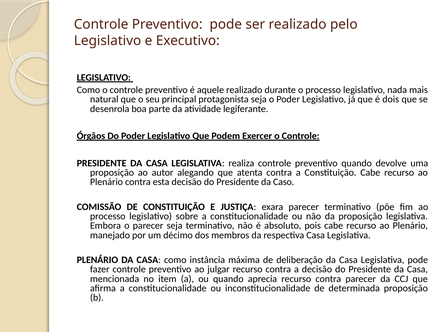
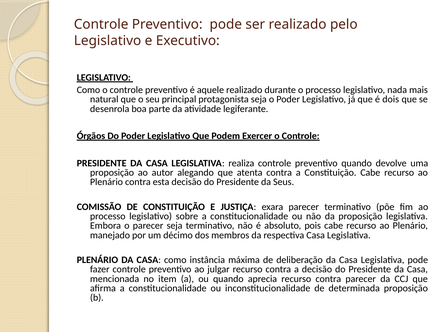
Caso: Caso -> Seus
